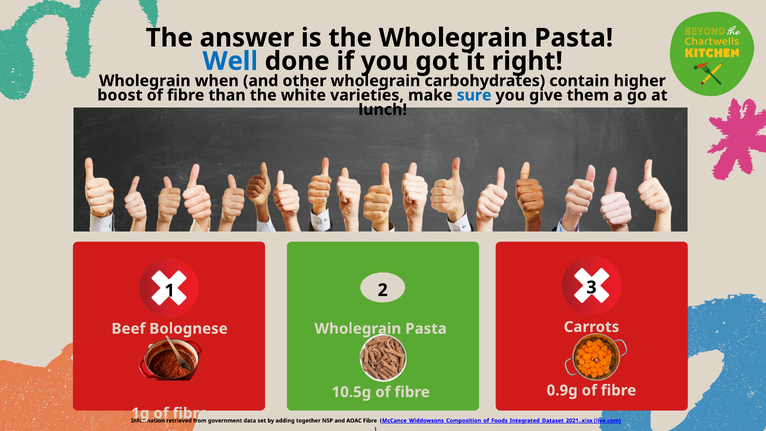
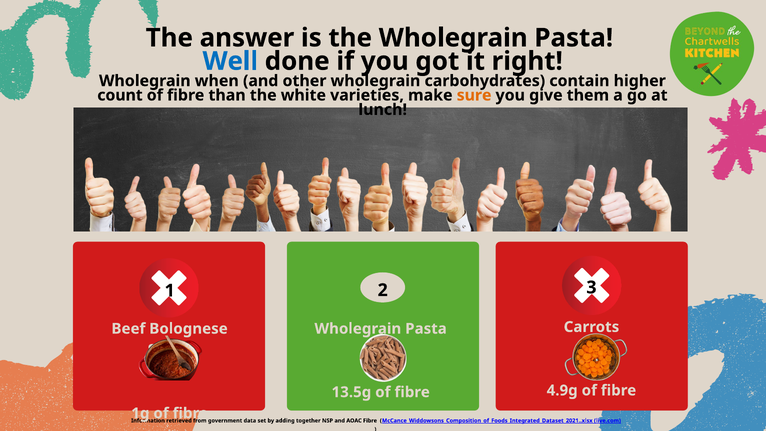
boost: boost -> count
sure colour: blue -> orange
0.9g: 0.9g -> 4.9g
10.5g: 10.5g -> 13.5g
